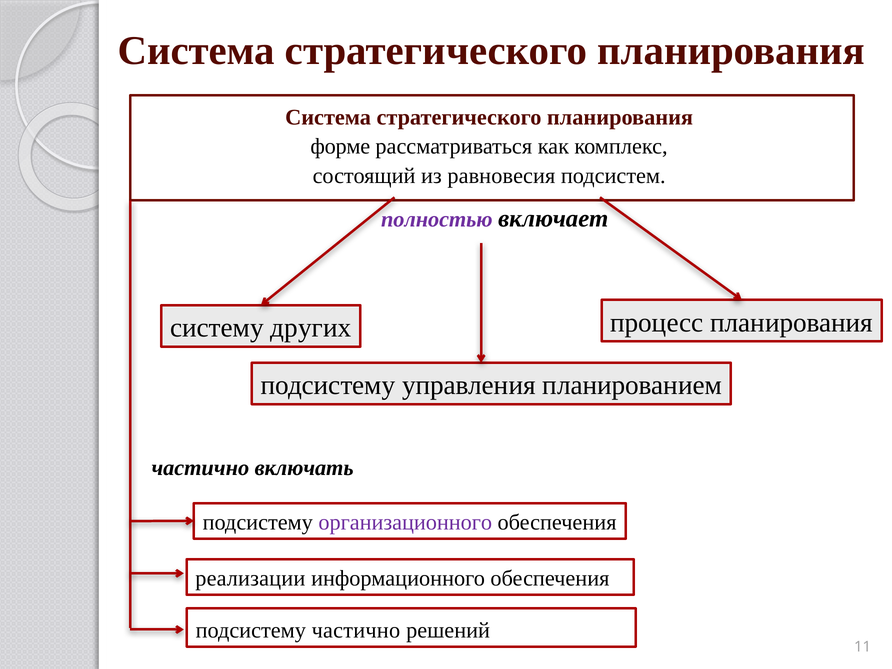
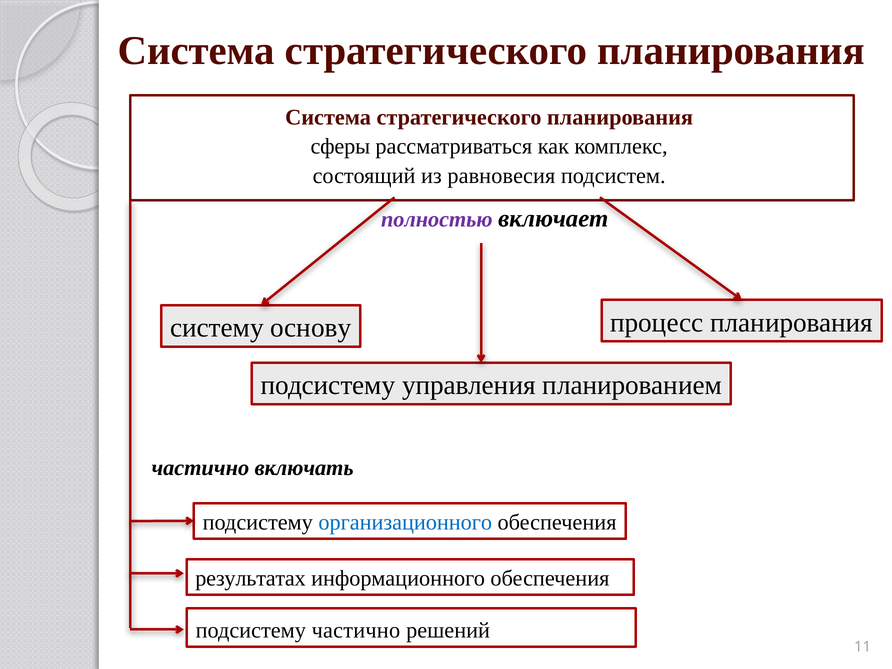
форме: форме -> сферы
других: других -> основу
организационного colour: purple -> blue
реализации: реализации -> результатах
